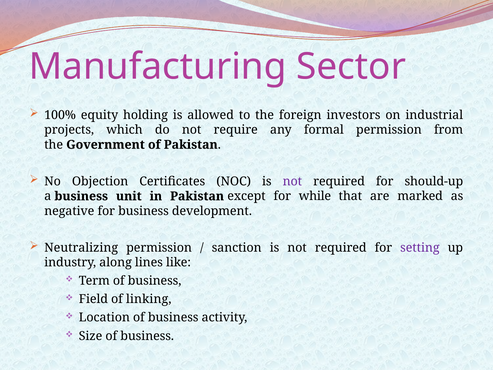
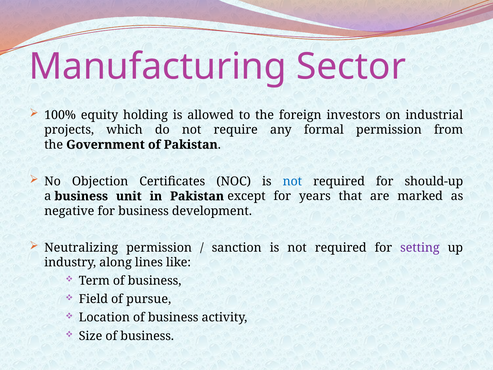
not at (292, 181) colour: purple -> blue
while: while -> years
linking: linking -> pursue
